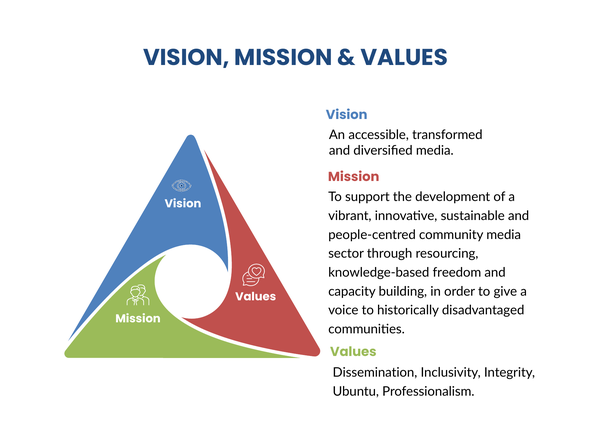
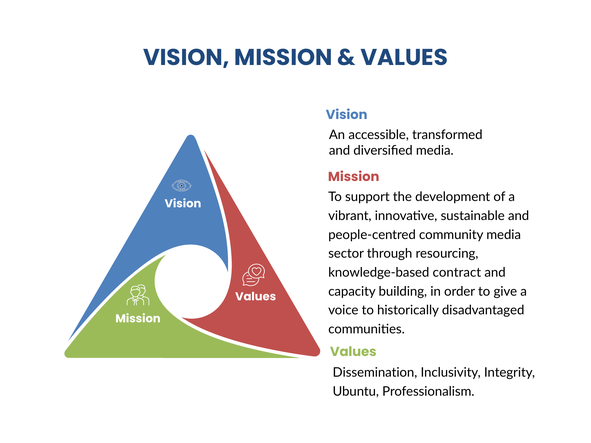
freedom: freedom -> contract
